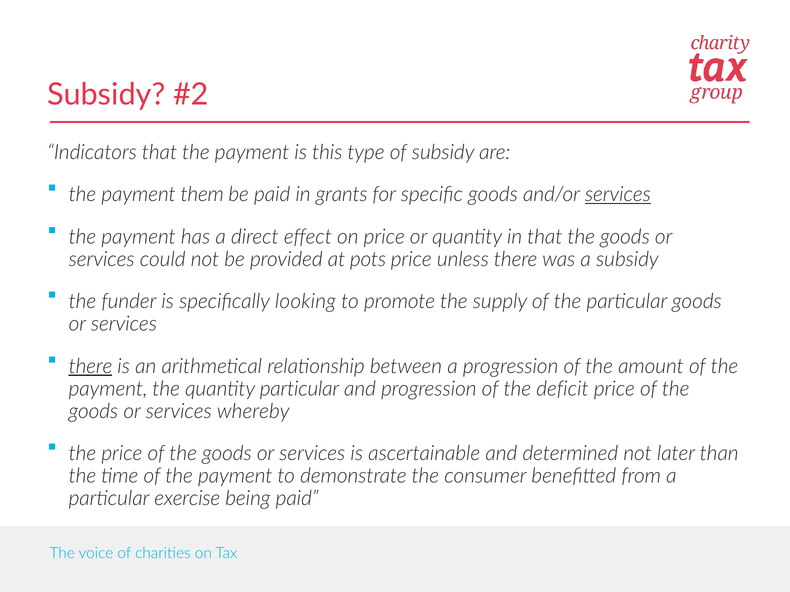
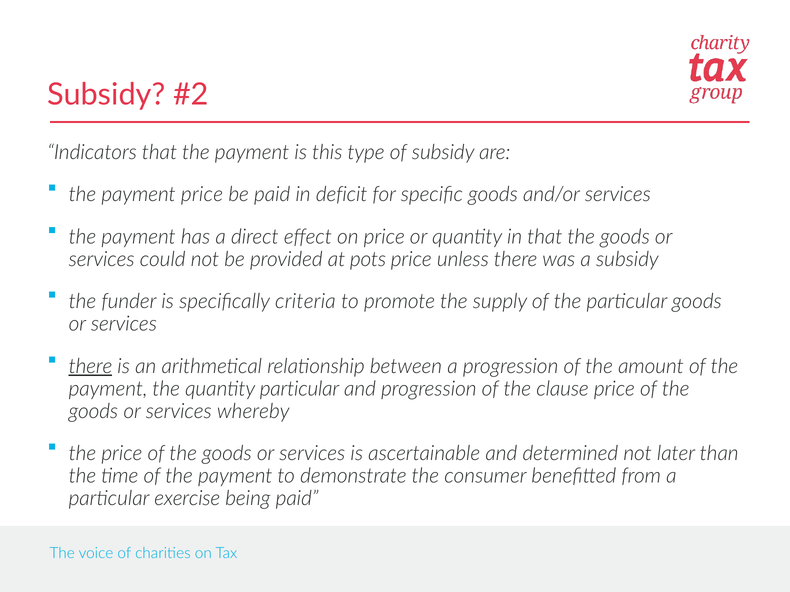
payment them: them -> price
grants: grants -> deficit
services at (618, 195) underline: present -> none
looking: looking -> criteria
deficit: deficit -> clause
